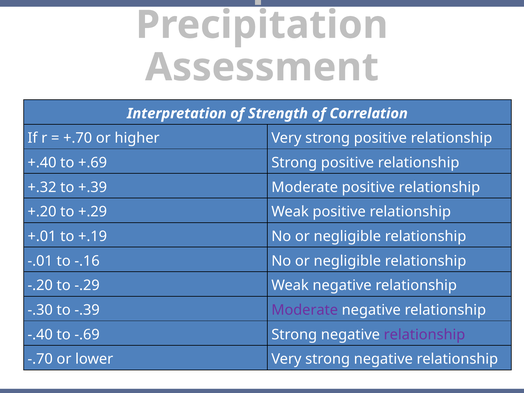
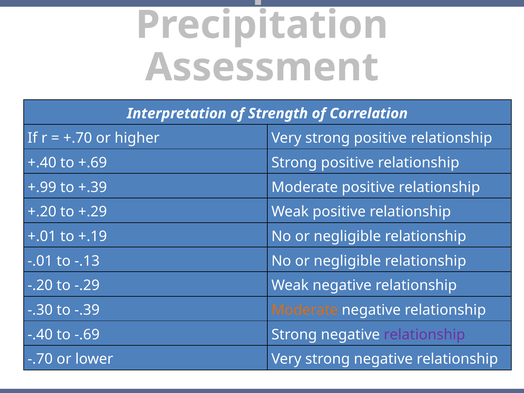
+.32: +.32 -> +.99
-.16: -.16 -> -.13
Moderate at (305, 310) colour: purple -> orange
